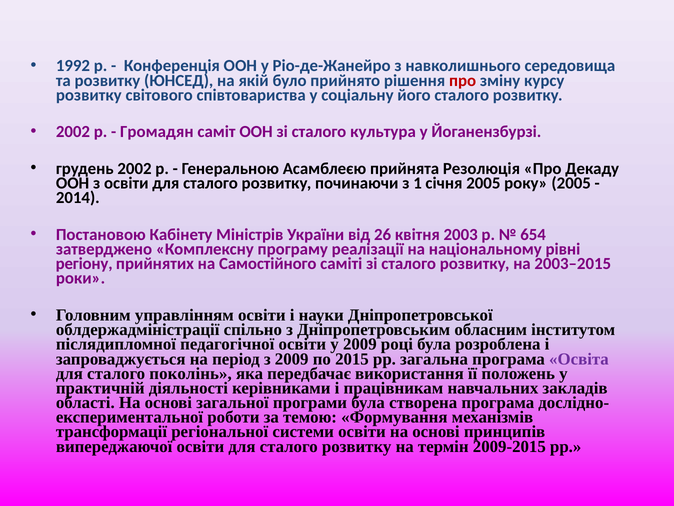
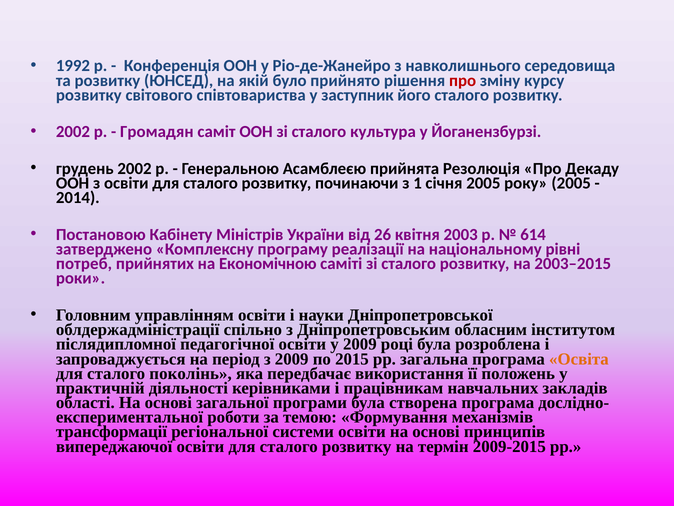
соціальну: соціальну -> заступник
654: 654 -> 614
регіону: регіону -> потреб
Самостійного: Самостійного -> Економічною
Освіта colour: purple -> orange
